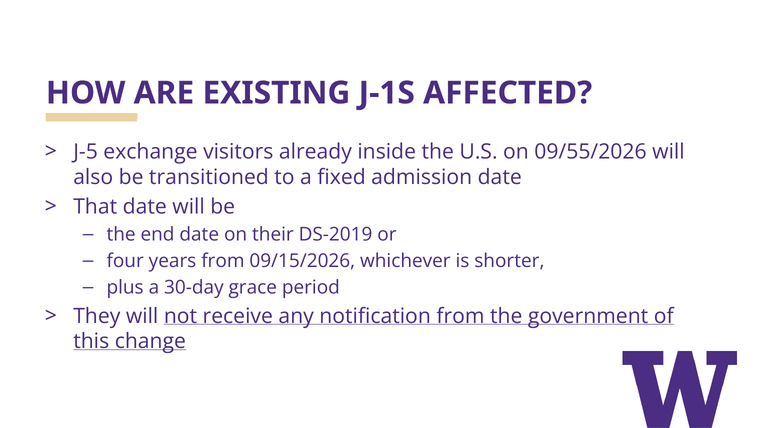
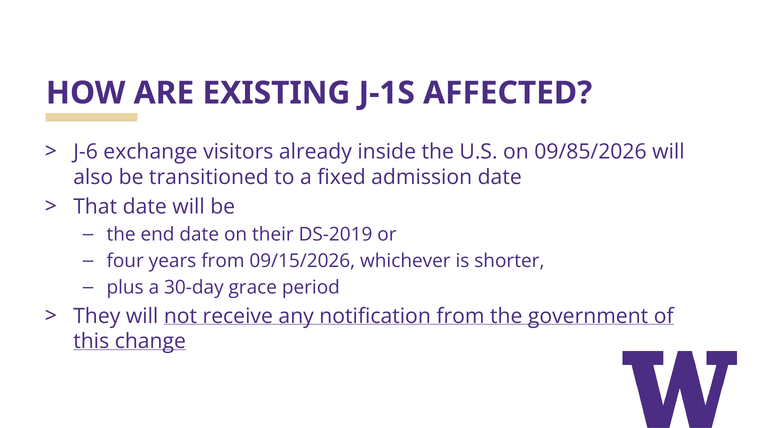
J-5: J-5 -> J-6
09/55/2026: 09/55/2026 -> 09/85/2026
